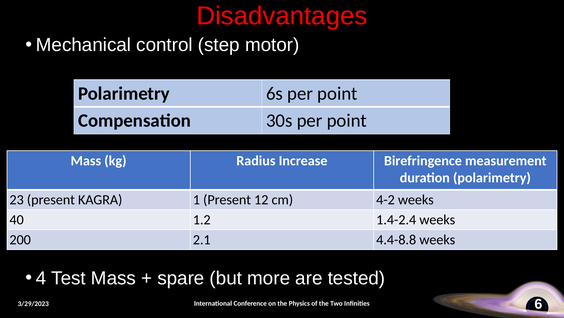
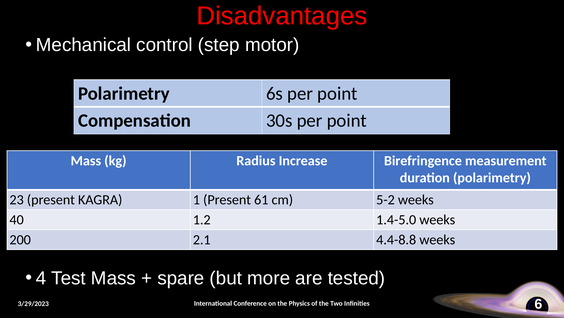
12: 12 -> 61
4-2: 4-2 -> 5-2
1.4-2.4: 1.4-2.4 -> 1.4-5.0
